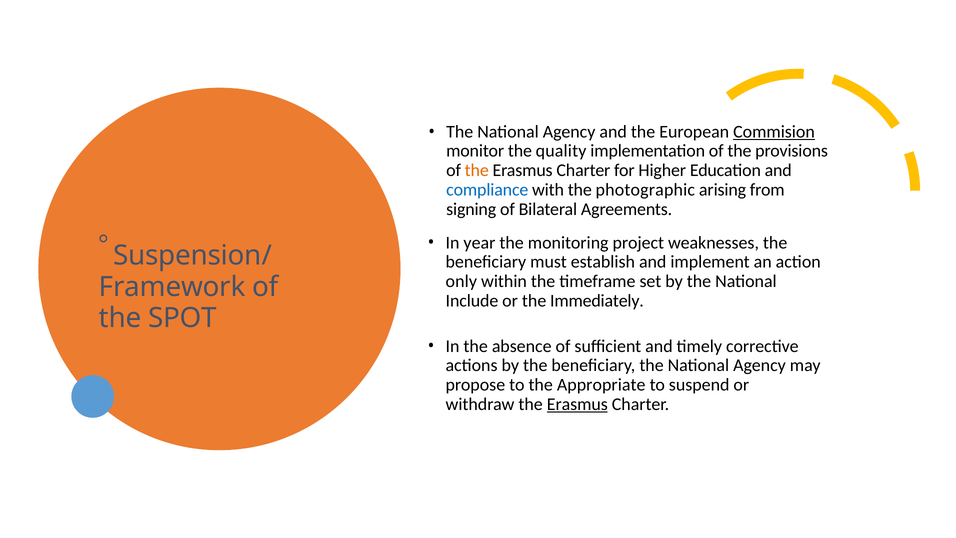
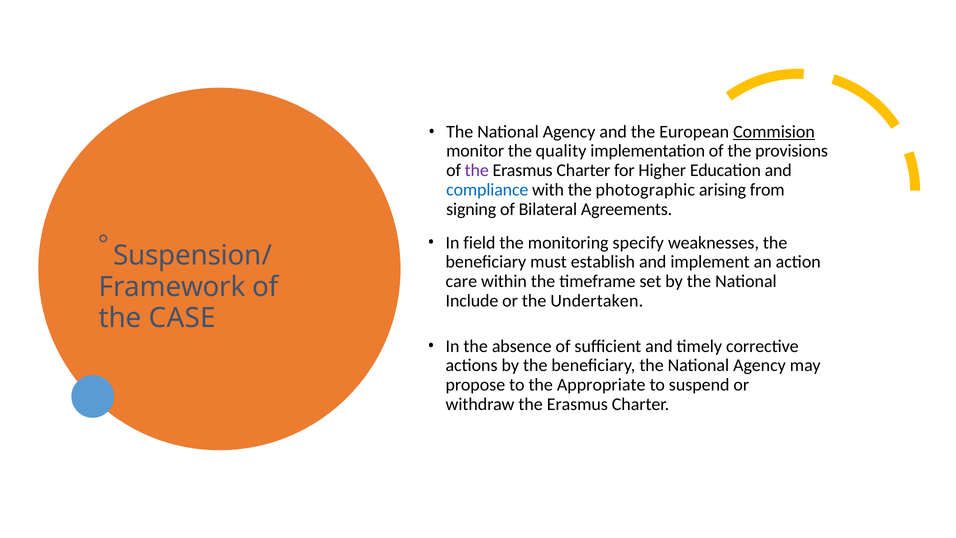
the at (477, 170) colour: orange -> purple
year: year -> field
project: project -> specify
only: only -> care
Immediately: Immediately -> Undertaken
SPOT: SPOT -> CASE
Erasmus at (577, 404) underline: present -> none
